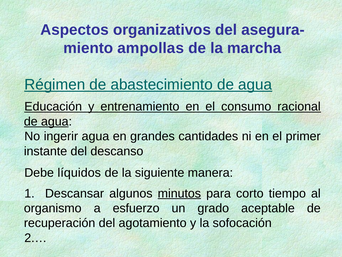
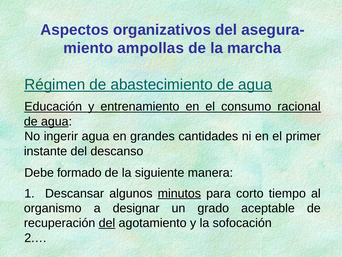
líquidos: líquidos -> formado
esfuerzo: esfuerzo -> designar
del at (107, 223) underline: none -> present
